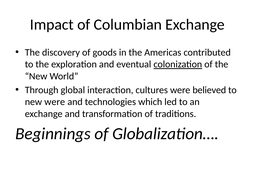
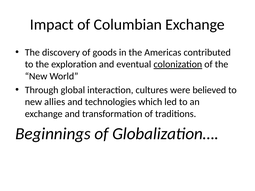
new were: were -> allies
